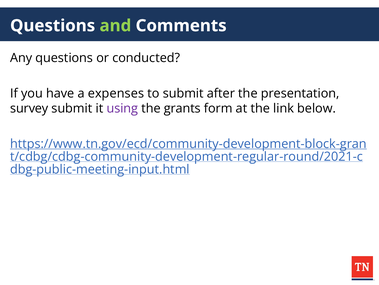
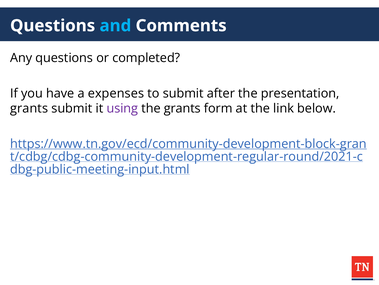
and colour: light green -> light blue
conducted: conducted -> completed
survey at (29, 108): survey -> grants
